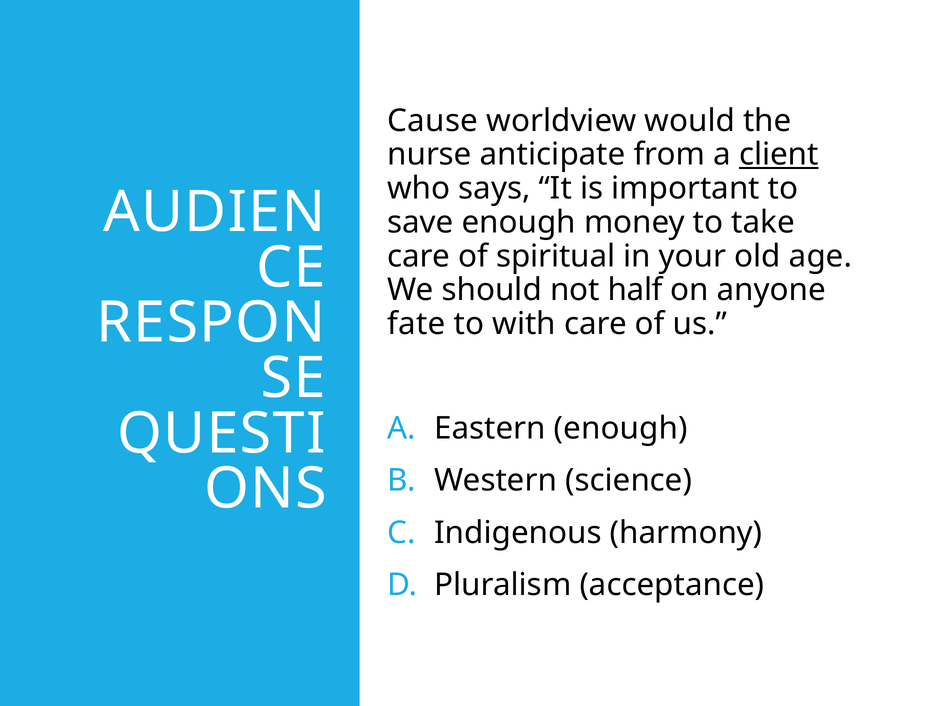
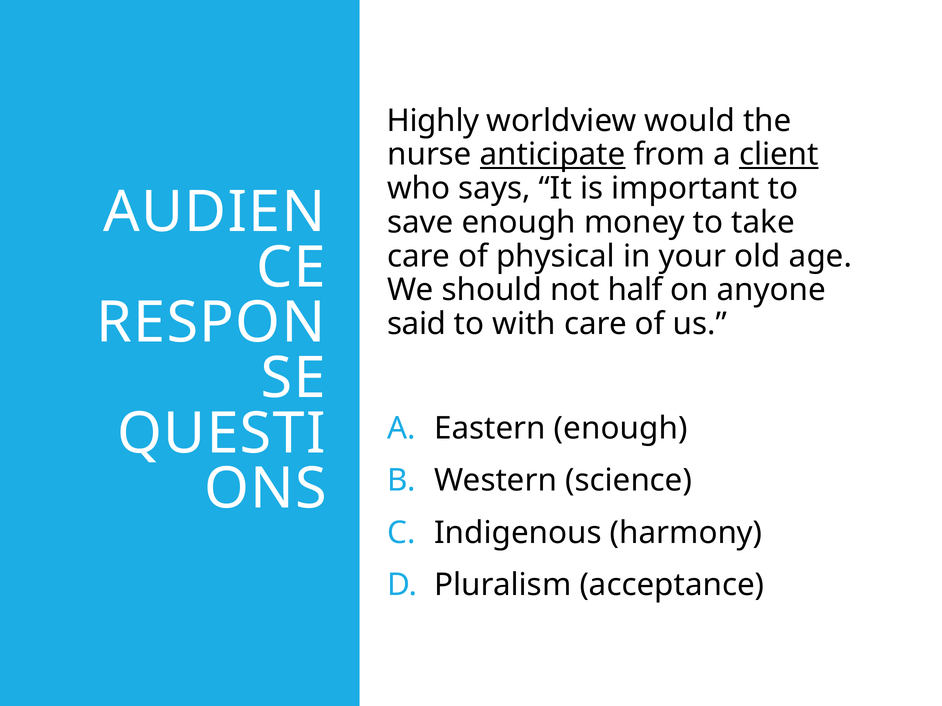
Cause: Cause -> Highly
anticipate underline: none -> present
spiritual: spiritual -> physical
fate: fate -> said
